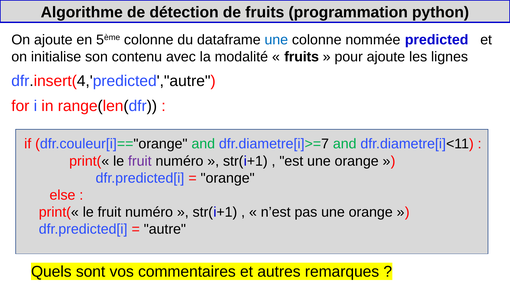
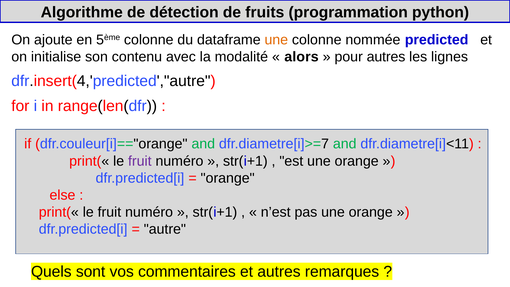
une at (276, 40) colour: blue -> orange
fruits at (302, 57): fruits -> alors
pour ajoute: ajoute -> autres
